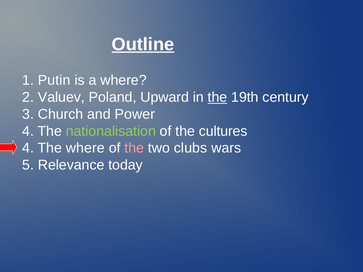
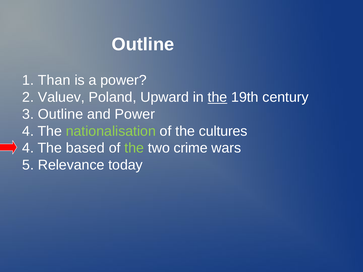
Outline at (143, 44) underline: present -> none
Putin: Putin -> Than
a where: where -> power
3 Church: Church -> Outline
The where: where -> based
the at (134, 148) colour: pink -> light green
clubs: clubs -> crime
